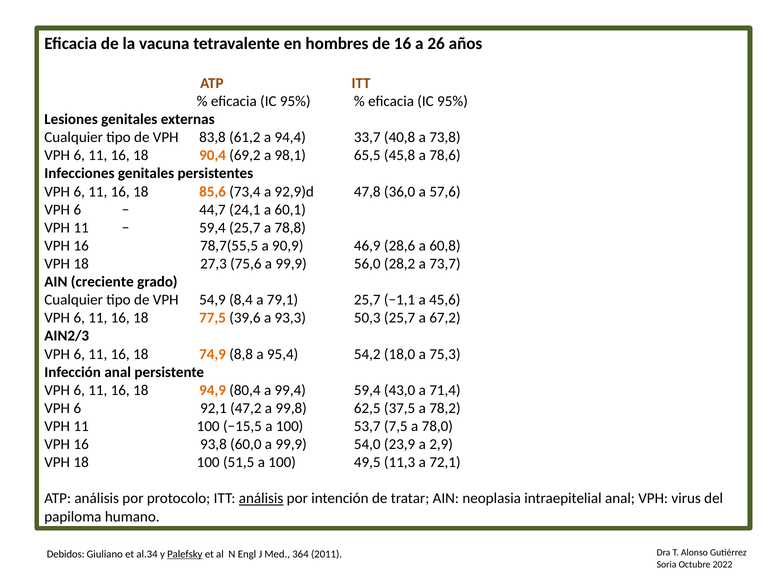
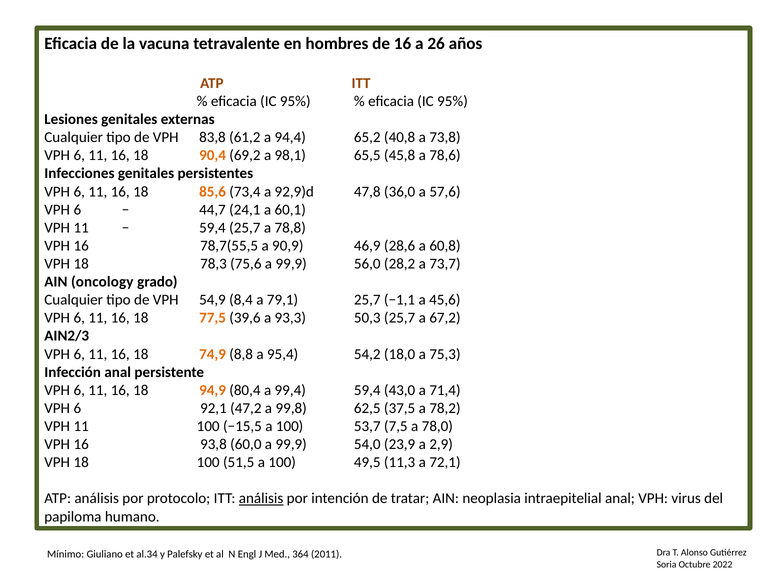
33,7: 33,7 -> 65,2
27,3: 27,3 -> 78,3
creciente: creciente -> oncology
Debidos: Debidos -> Mínimo
Palefsky underline: present -> none
